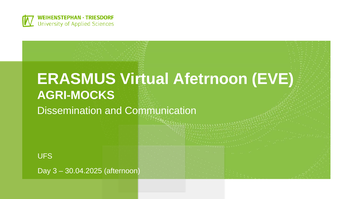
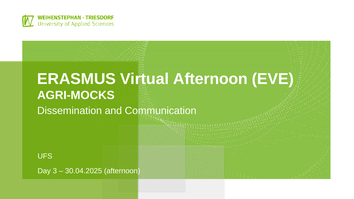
Virtual Afetrnoon: Afetrnoon -> Afternoon
